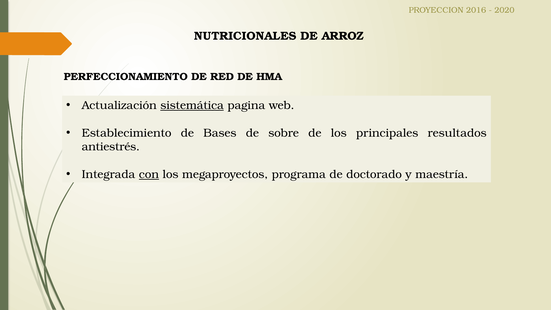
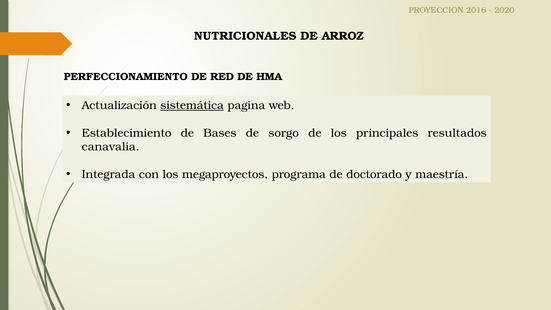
sobre: sobre -> sorgo
antiestrés: antiestrés -> canavalia
con underline: present -> none
